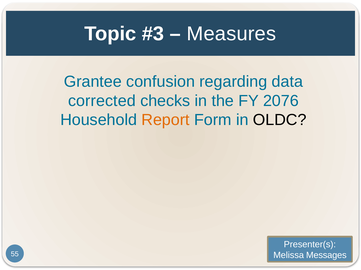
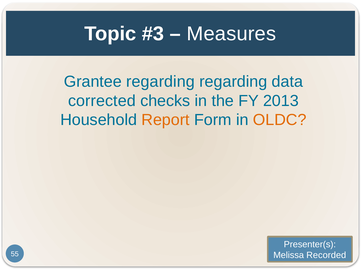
Grantee confusion: confusion -> regarding
2076: 2076 -> 2013
OLDC colour: black -> orange
Messages: Messages -> Recorded
